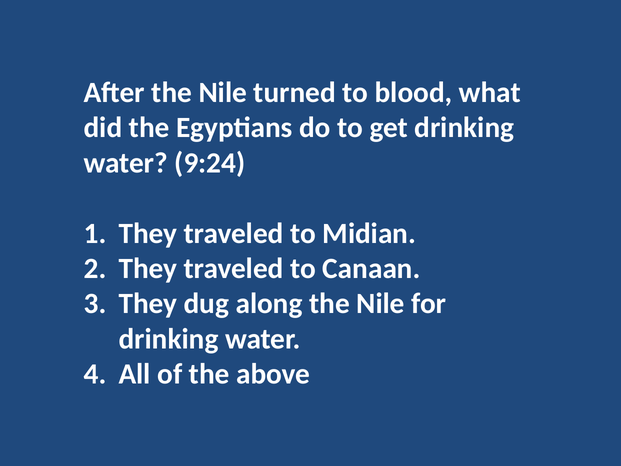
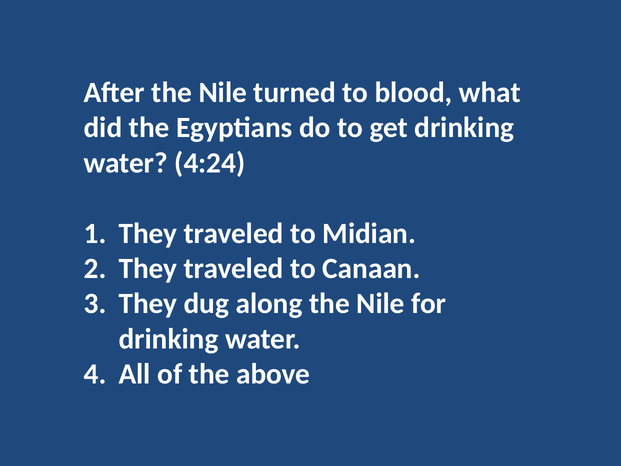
9:24: 9:24 -> 4:24
